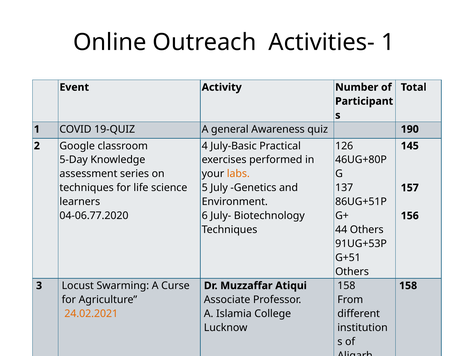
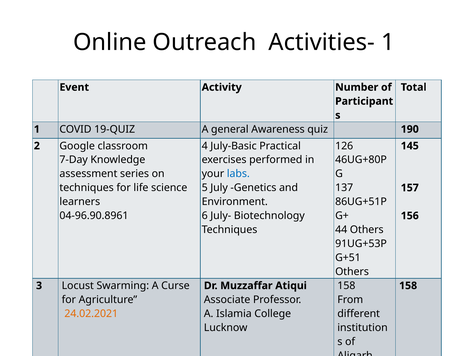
5-Day: 5-Day -> 7-Day
labs colour: orange -> blue
04-06.77.2020: 04-06.77.2020 -> 04-96.90.8961
